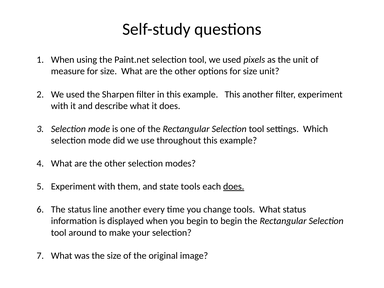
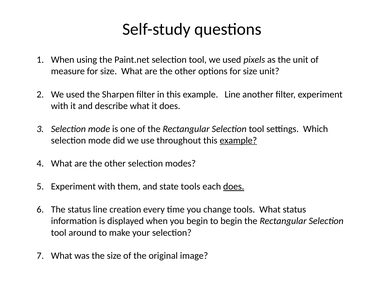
example This: This -> Line
example at (238, 140) underline: none -> present
line another: another -> creation
